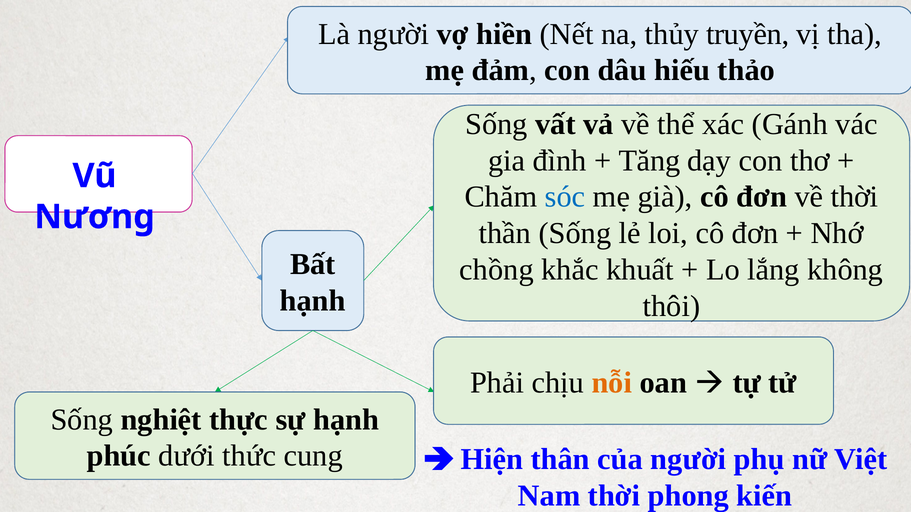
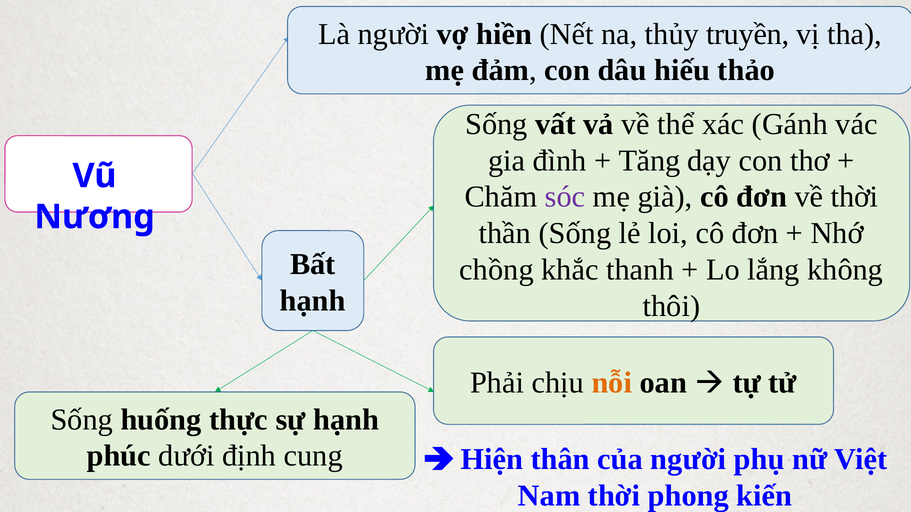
sóc colour: blue -> purple
khuất: khuất -> thanh
nghiệt: nghiệt -> huống
thức: thức -> định
